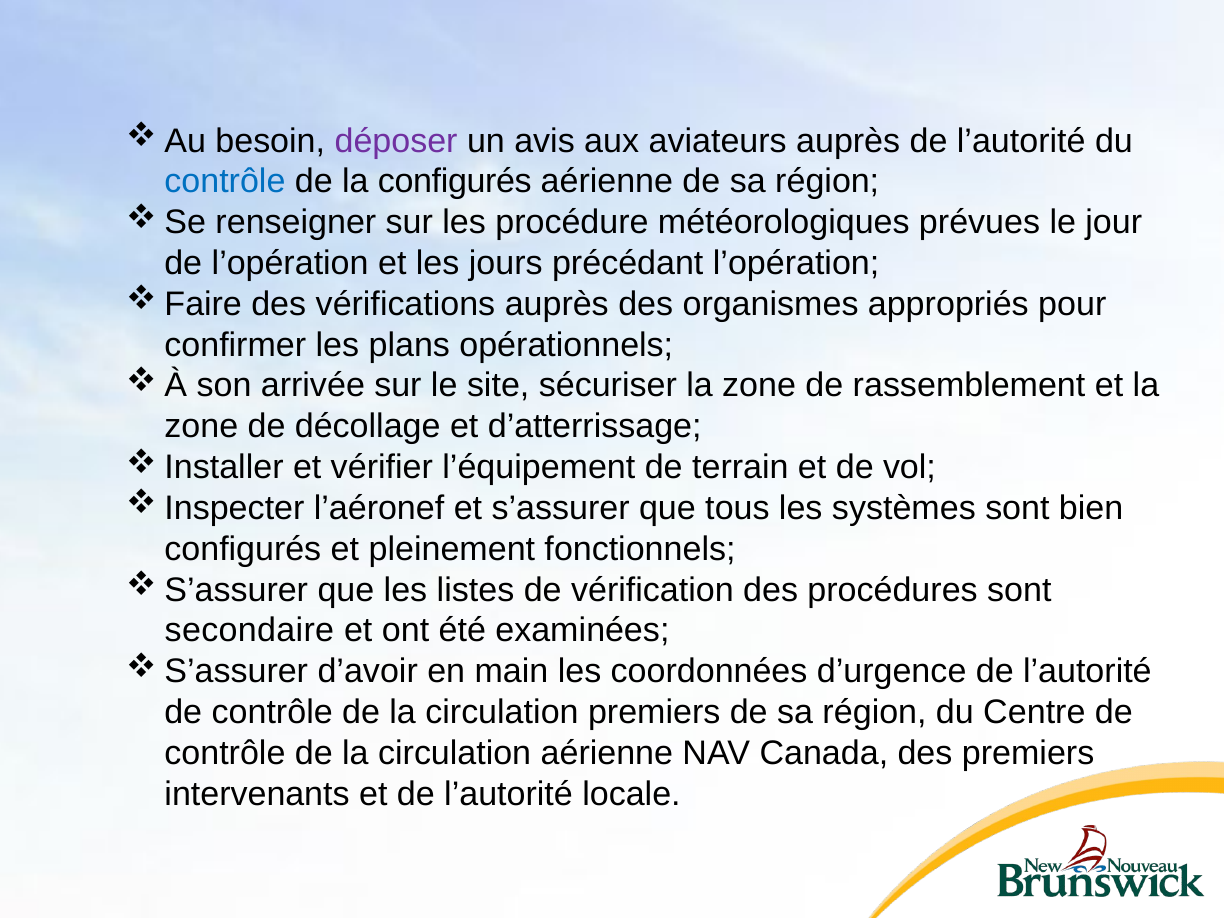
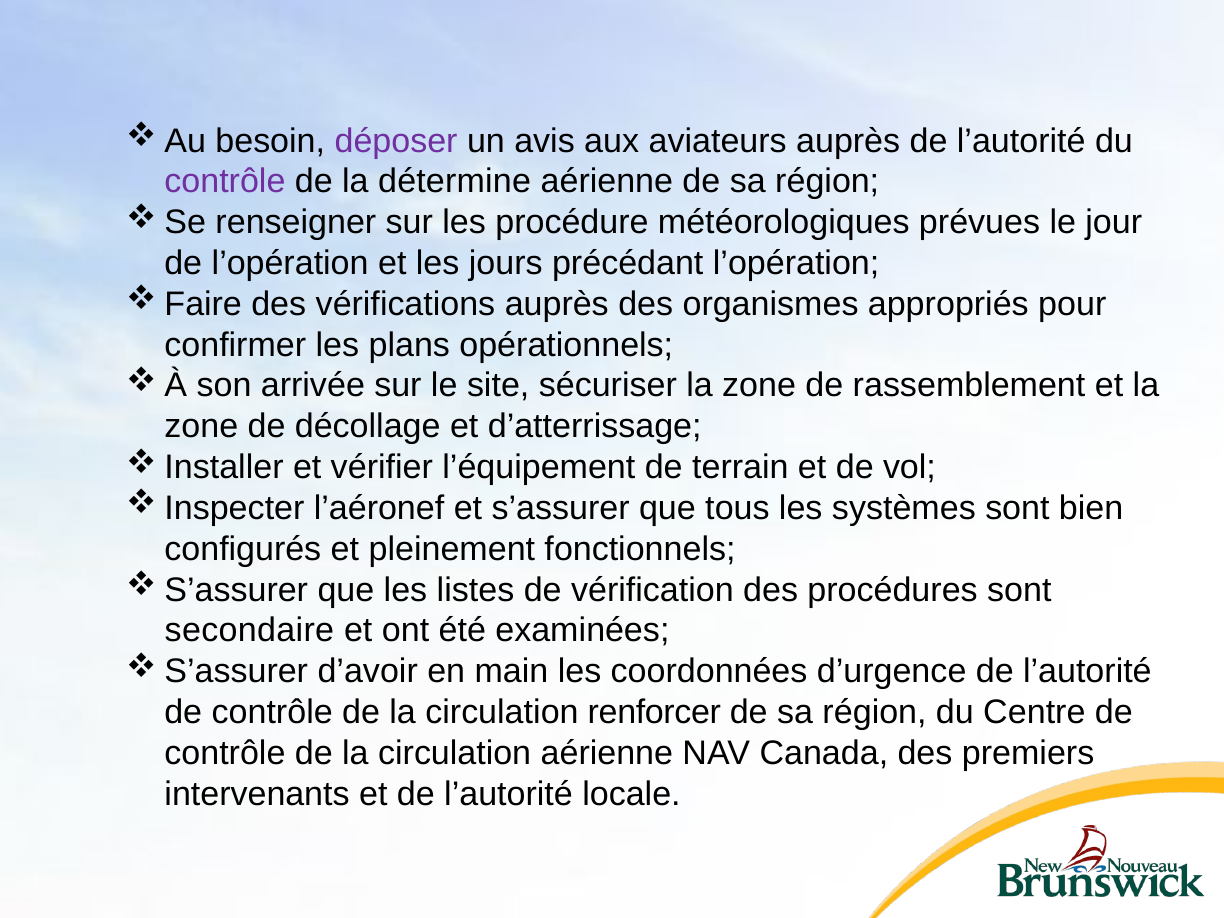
contrôle at (225, 182) colour: blue -> purple
la configurés: configurés -> détermine
circulation premiers: premiers -> renforcer
